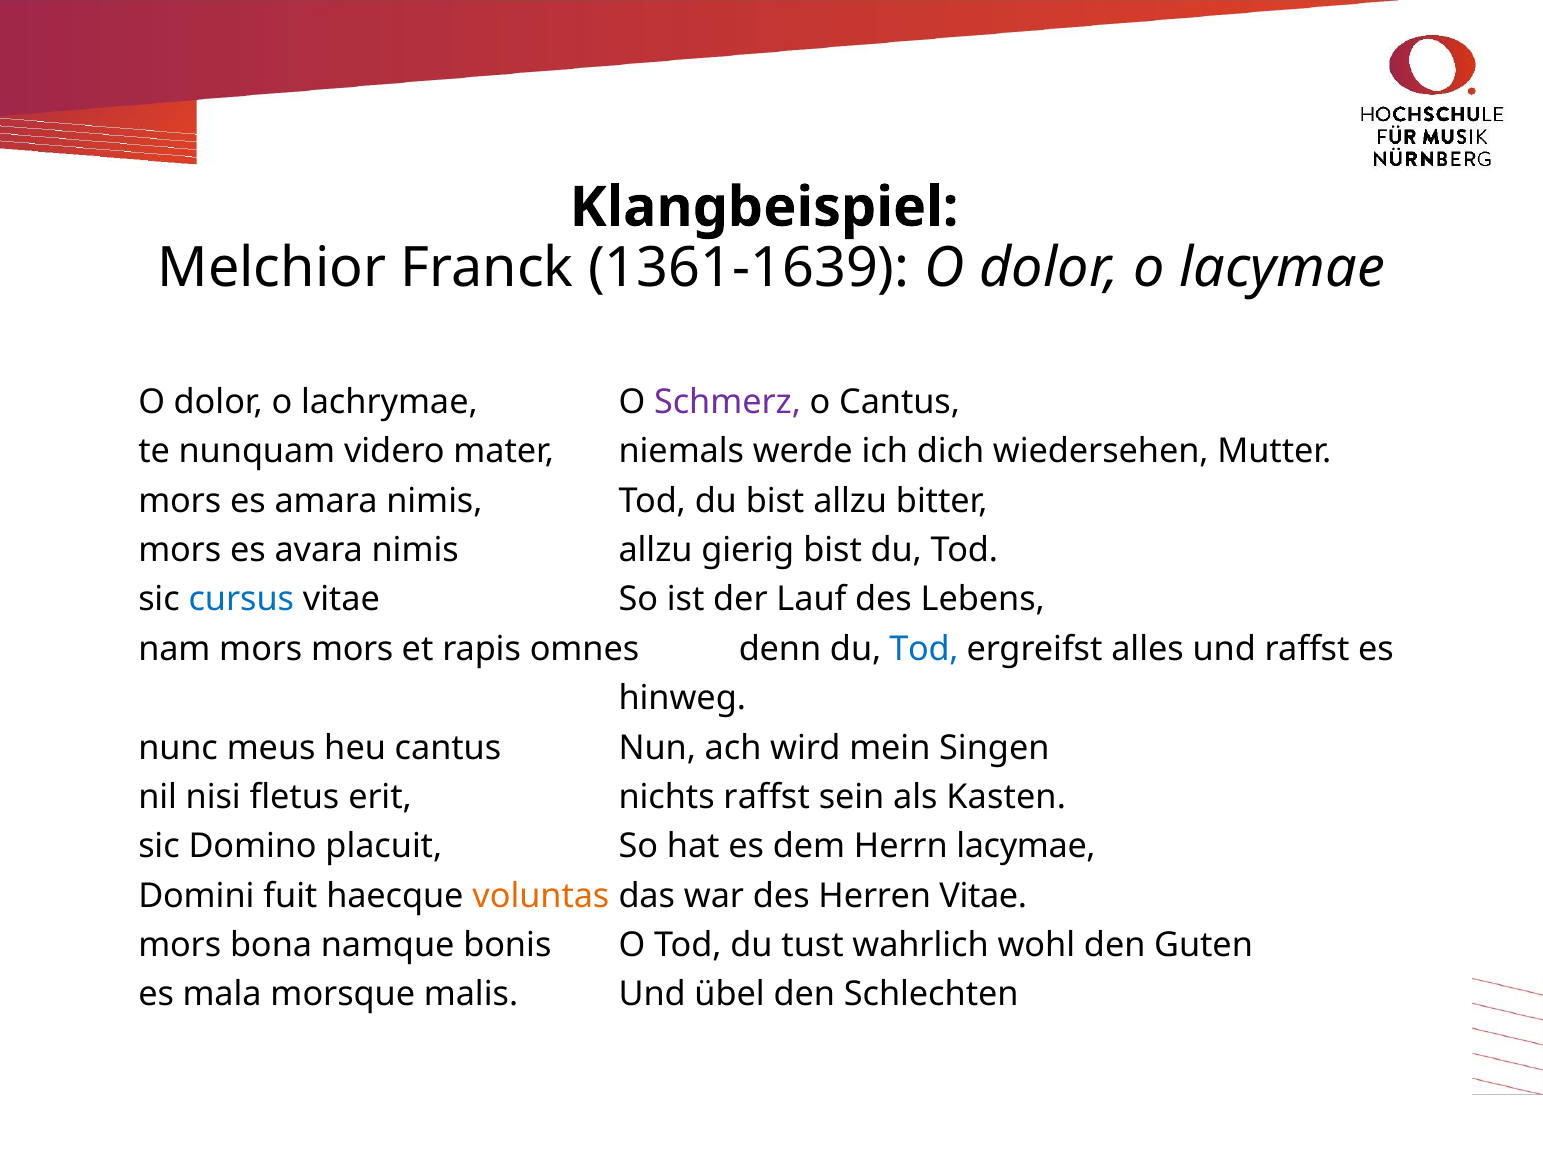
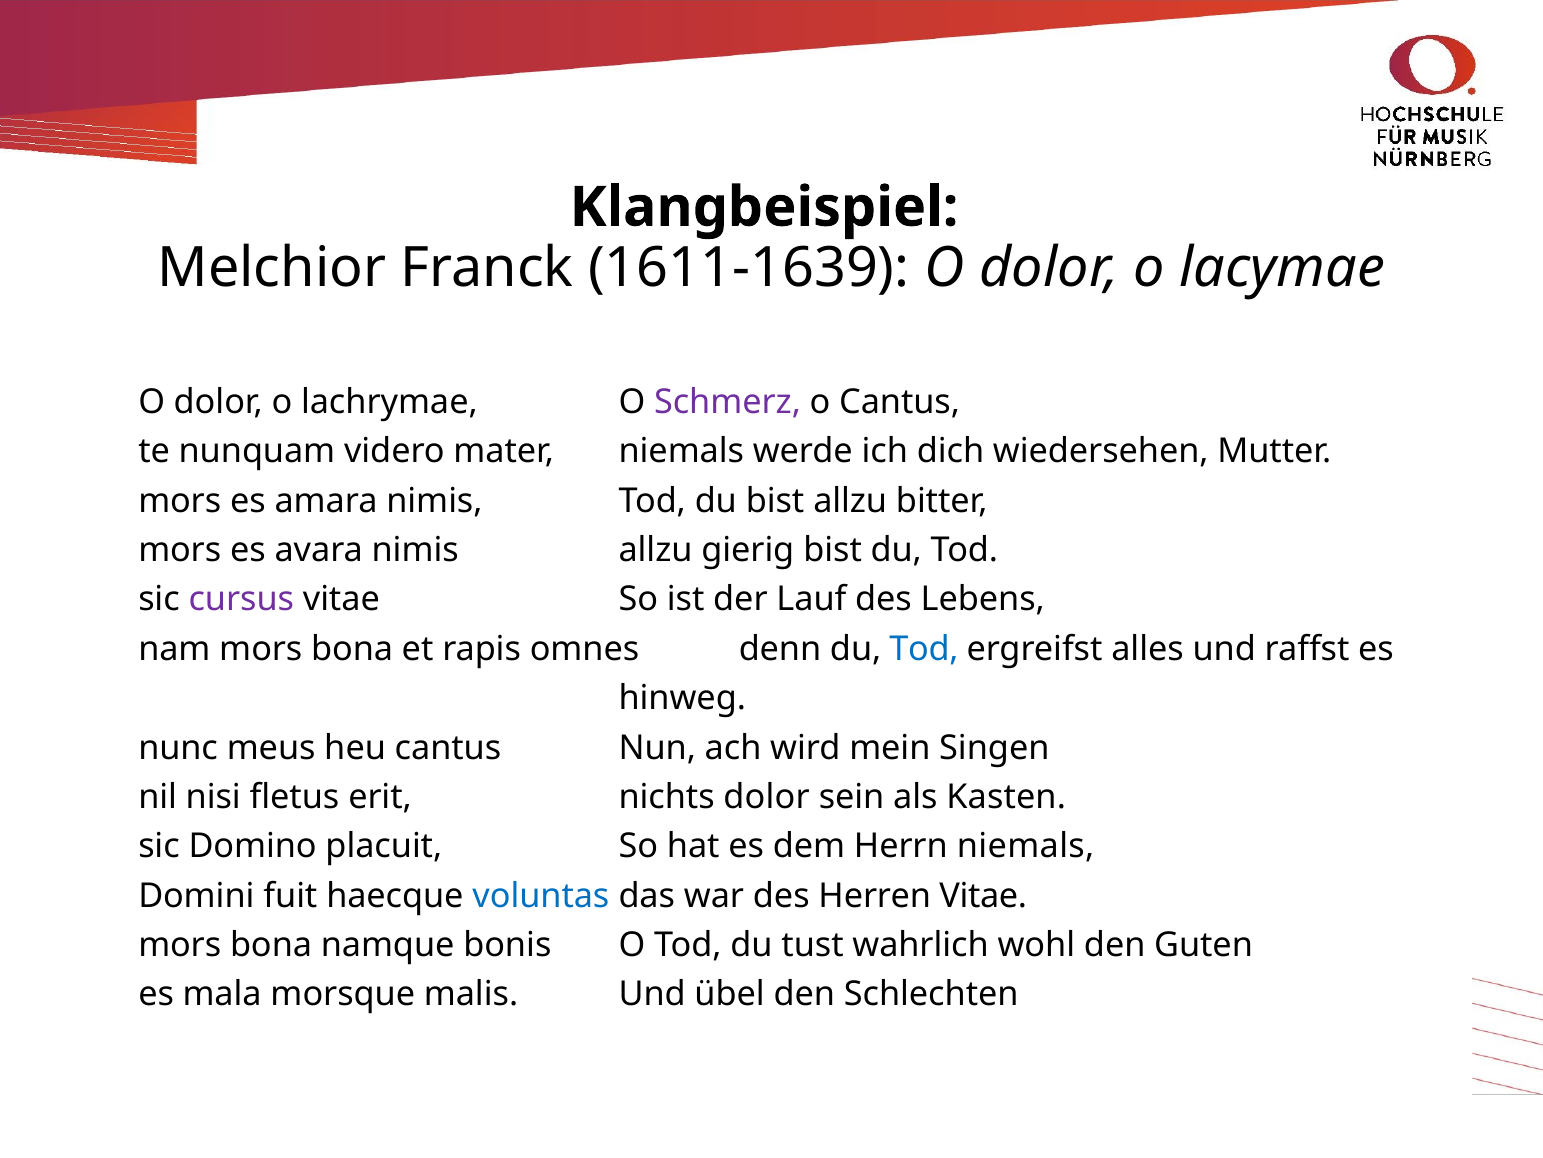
1361-1639: 1361-1639 -> 1611-1639
cursus colour: blue -> purple
nam mors mors: mors -> bona
nichts raffst: raffst -> dolor
Herrn lacymae: lacymae -> niemals
voluntas colour: orange -> blue
